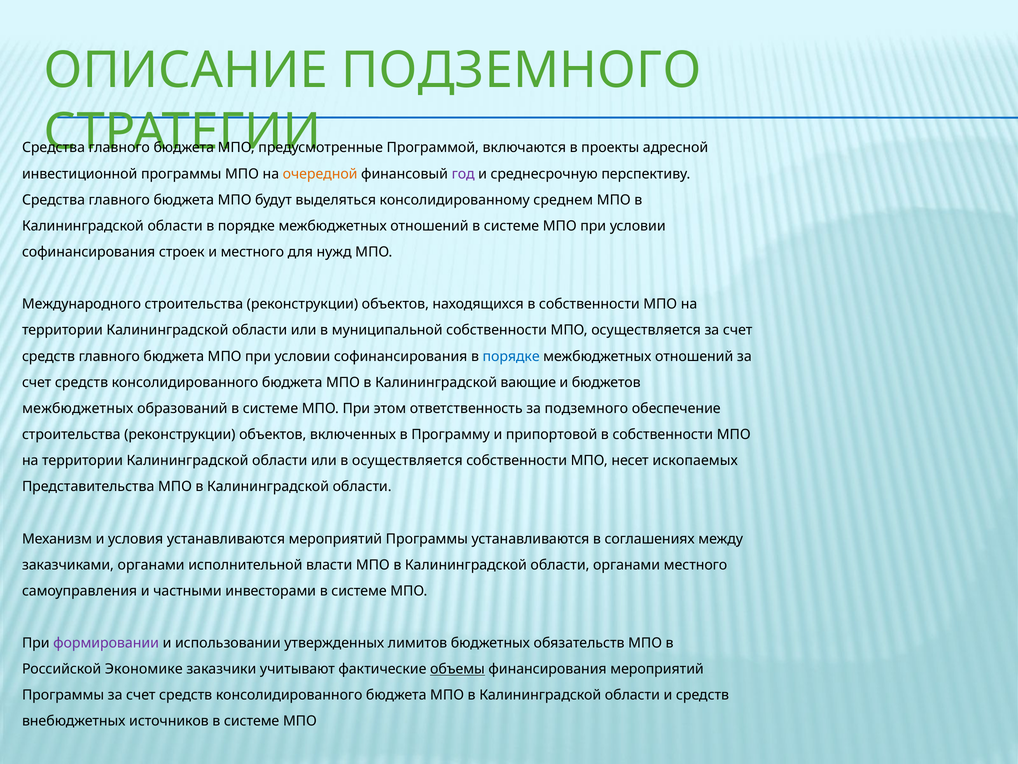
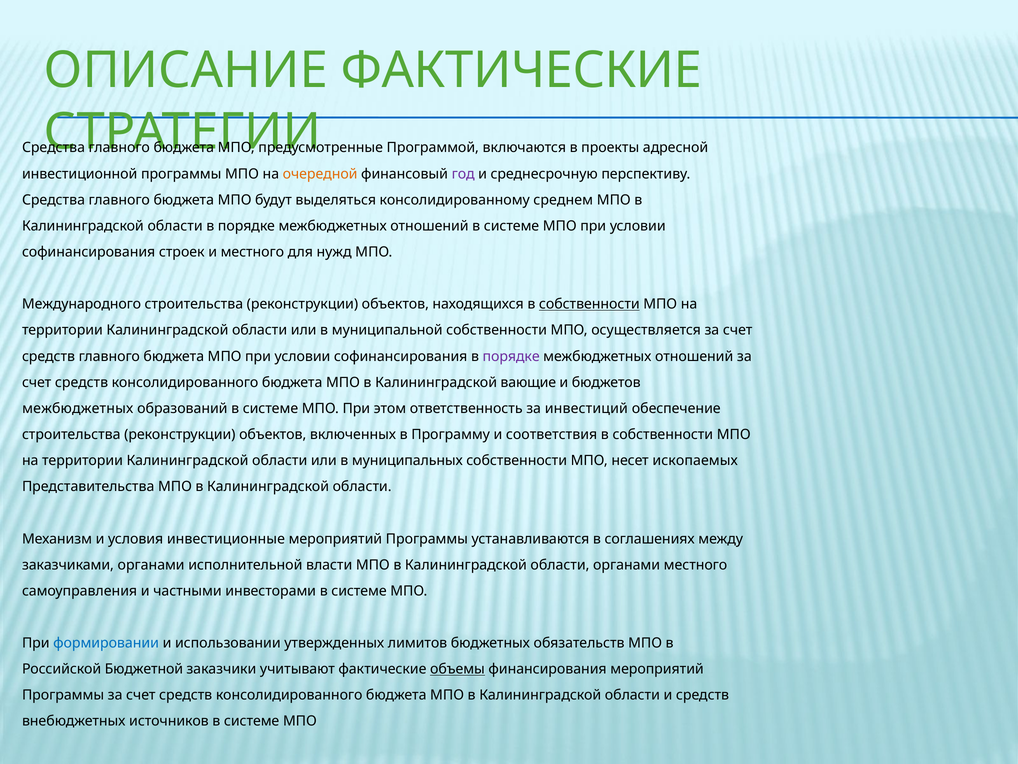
ОПИСАНИЕ ПОДЗЕМНОГО: ПОДЗЕМНОГО -> ФАКТИЧЕСКИЕ
собственности at (589, 304) underline: none -> present
порядке at (511, 356) colour: blue -> purple
за подземного: подземного -> инвестиций
припортовой: припортовой -> соответствия
в осуществляется: осуществляется -> муниципальных
условия устанавливаются: устанавливаются -> инвестиционные
формировании colour: purple -> blue
Экономике: Экономике -> Бюджетной
